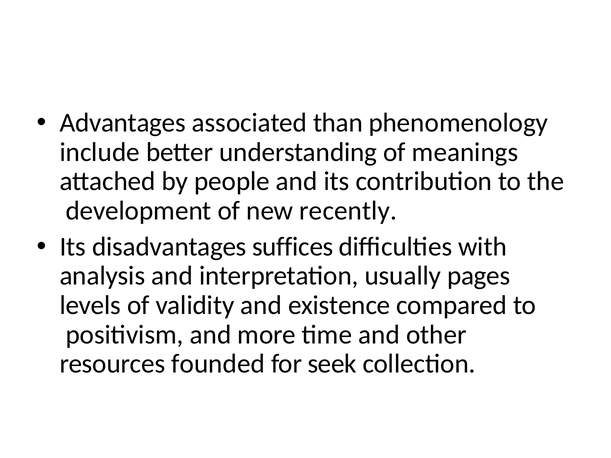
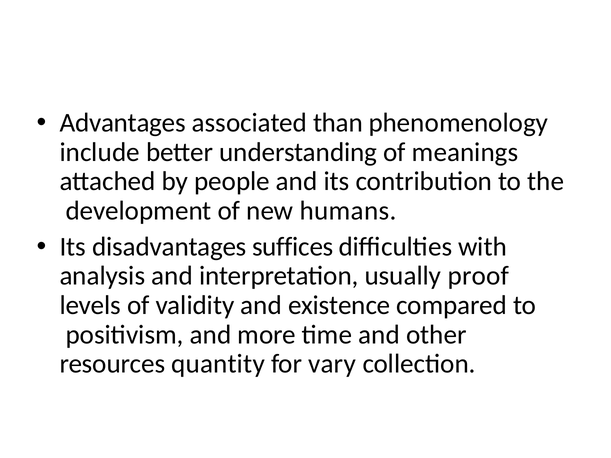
recently: recently -> humans
pages: pages -> proof
founded: founded -> quantity
seek: seek -> vary
